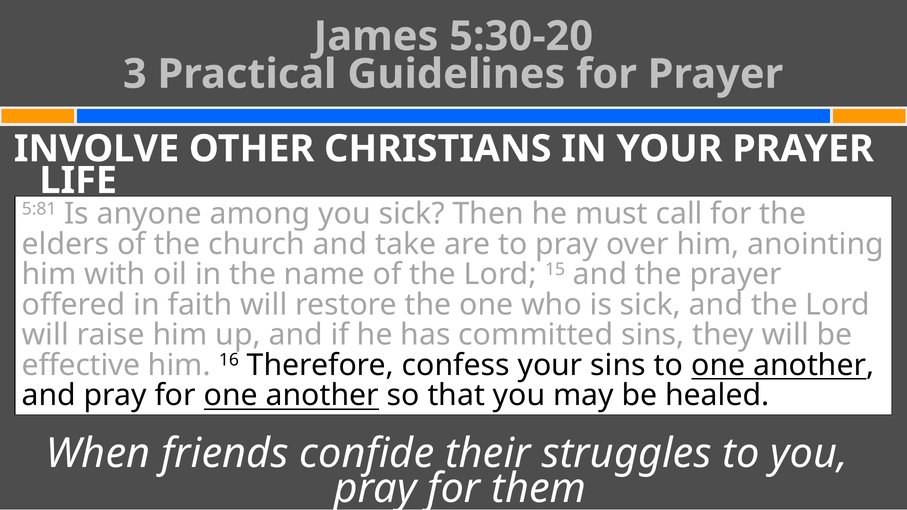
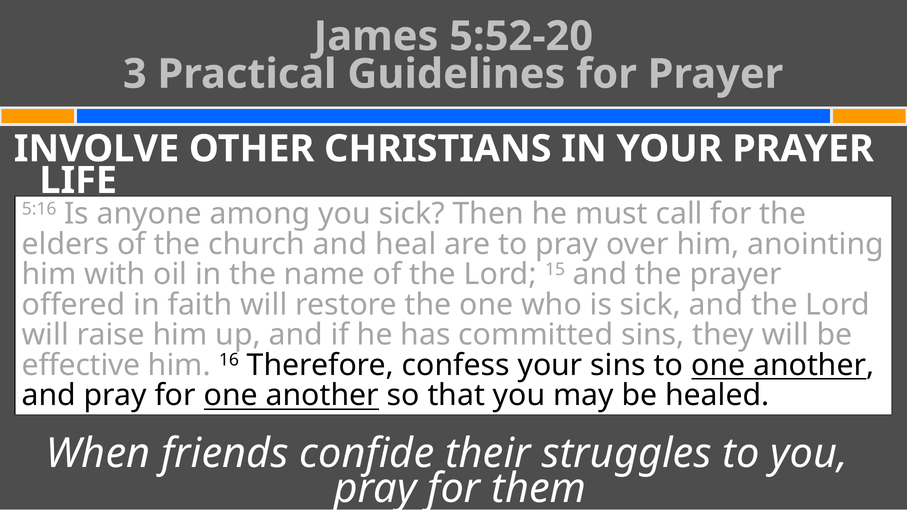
5:30-20: 5:30-20 -> 5:52-20
5:81: 5:81 -> 5:16
take: take -> heal
